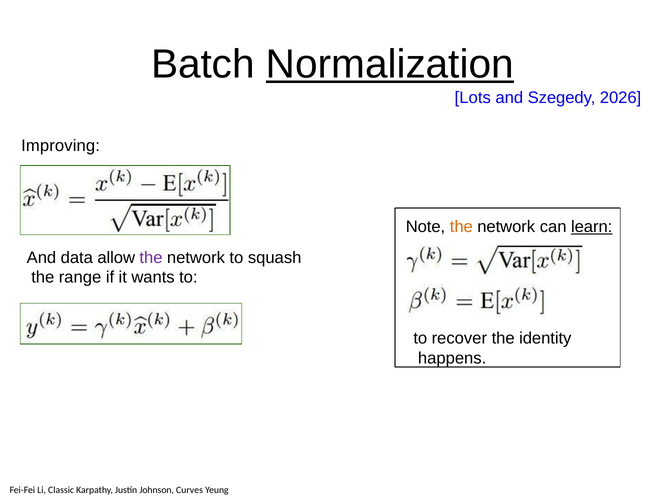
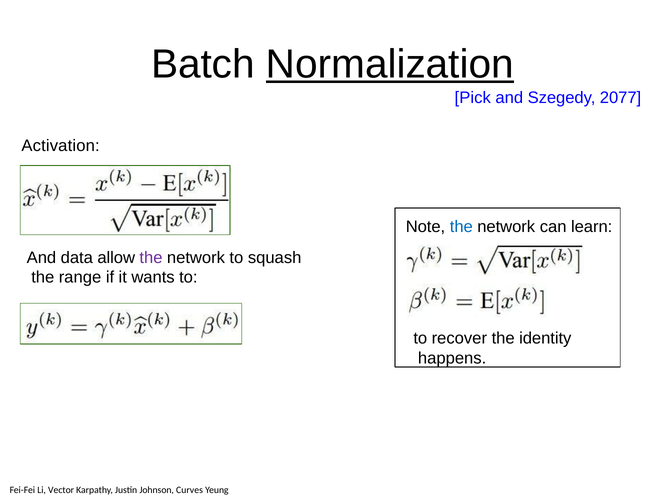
Lots: Lots -> Pick
2026: 2026 -> 2077
Improving: Improving -> Activation
the at (461, 227) colour: orange -> blue
learn underline: present -> none
Classic: Classic -> Vector
